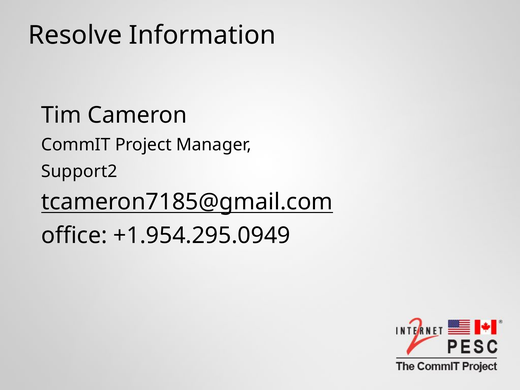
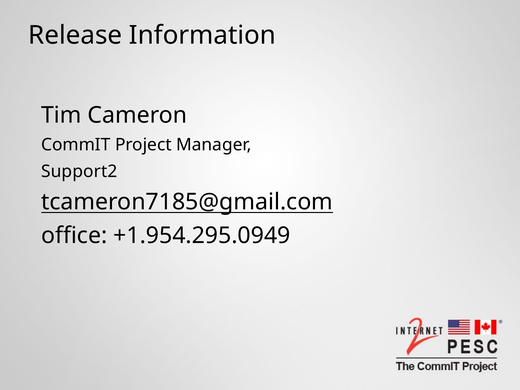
Resolve: Resolve -> Release
